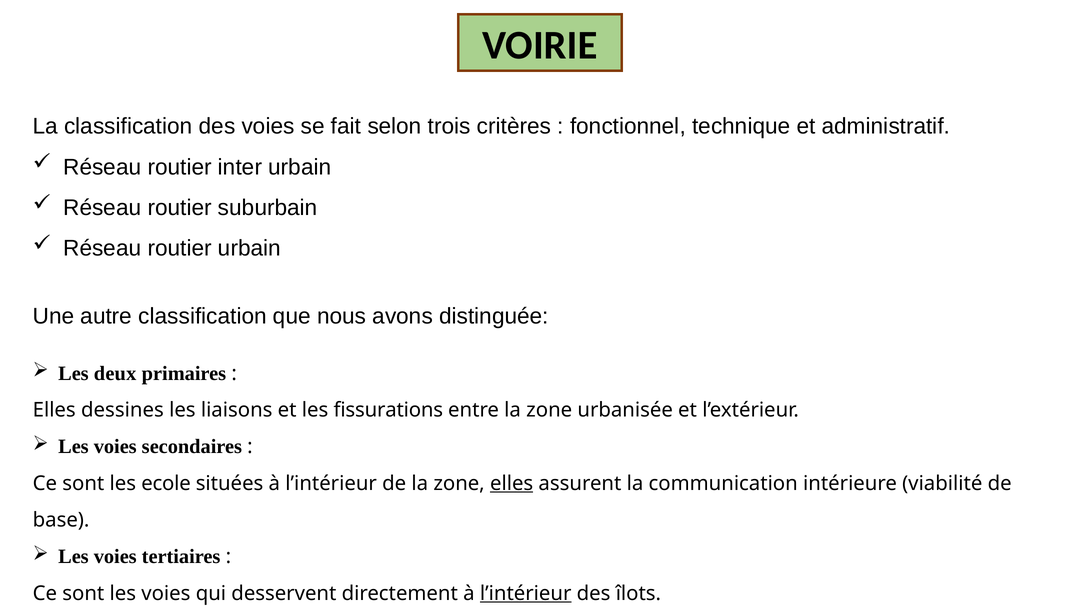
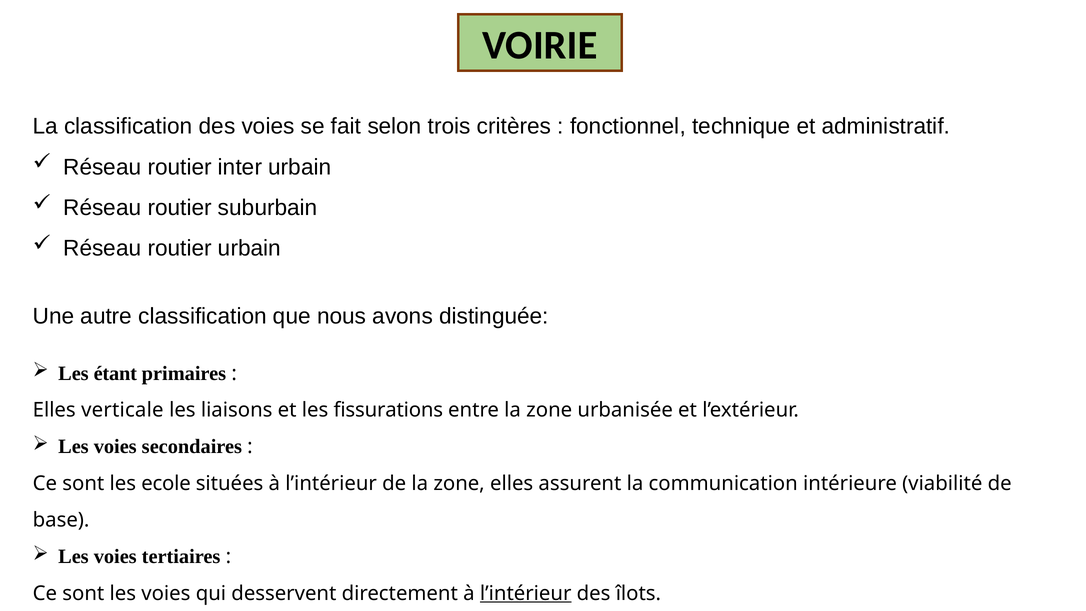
deux: deux -> étant
dessines: dessines -> verticale
elles at (512, 483) underline: present -> none
